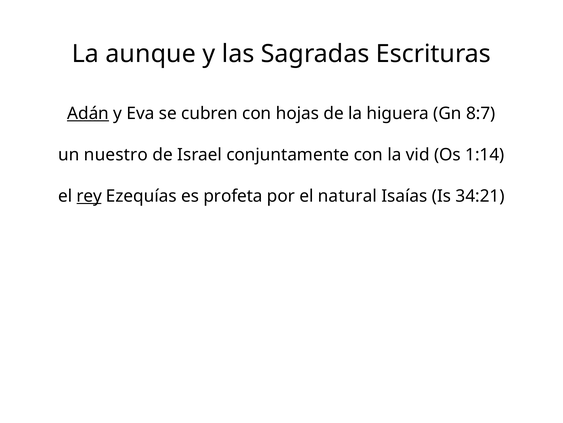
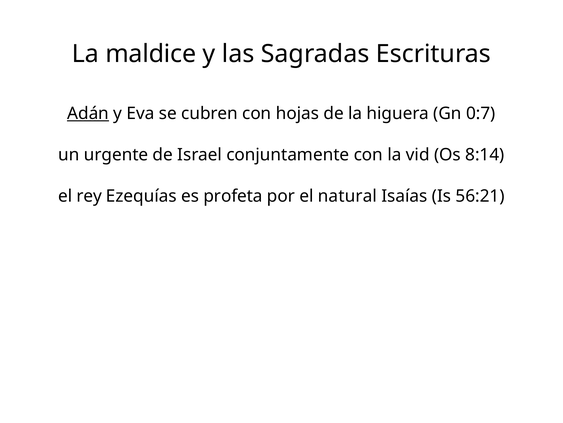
aunque: aunque -> maldice
8:7: 8:7 -> 0:7
nuestro: nuestro -> urgente
1:14: 1:14 -> 8:14
rey underline: present -> none
34:21: 34:21 -> 56:21
